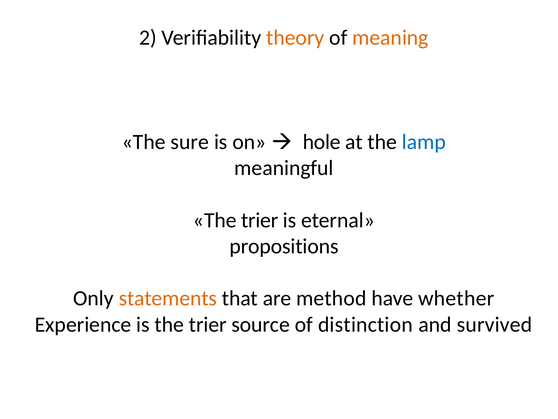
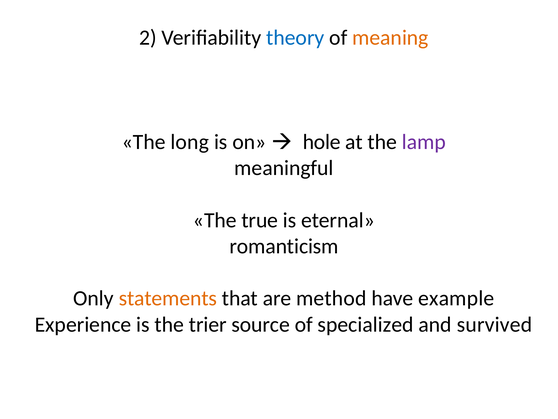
theory colour: orange -> blue
sure: sure -> long
lamp colour: blue -> purple
trier at (260, 220): trier -> true
propositions: propositions -> romanticism
whether: whether -> example
distinction: distinction -> specialized
